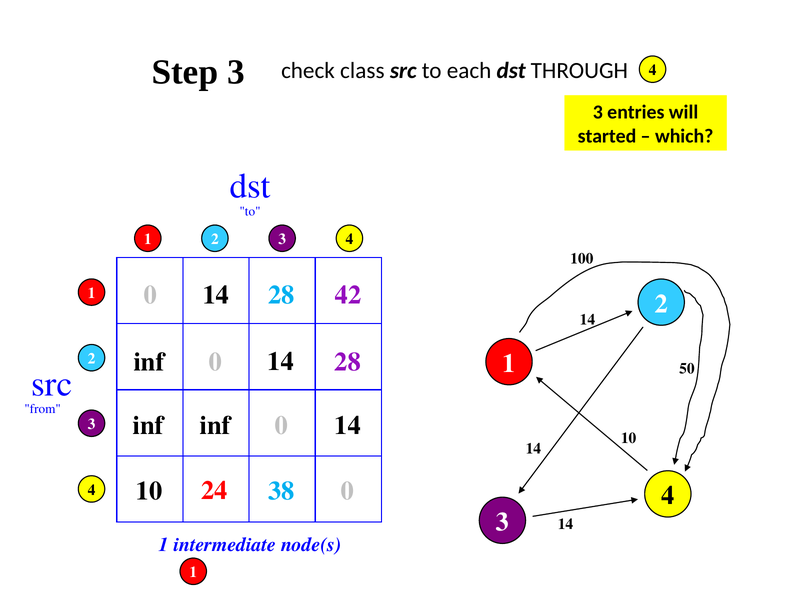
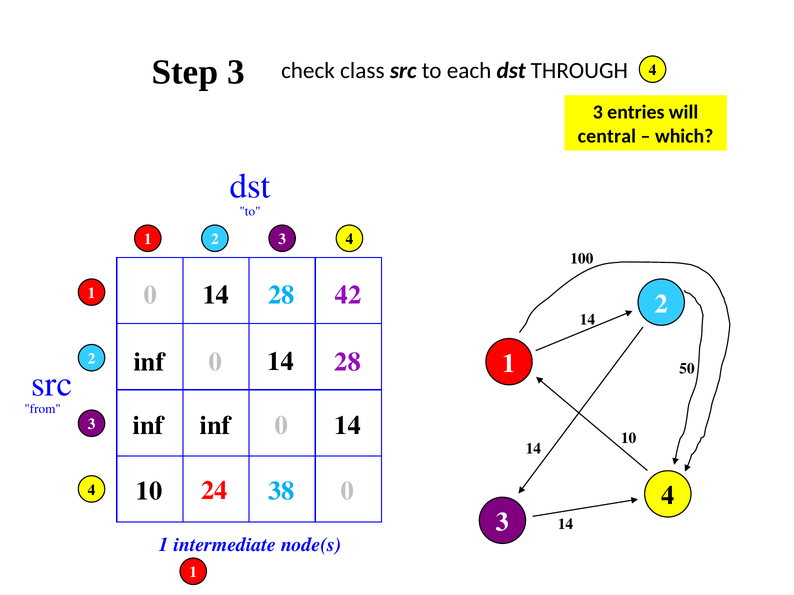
started: started -> central
